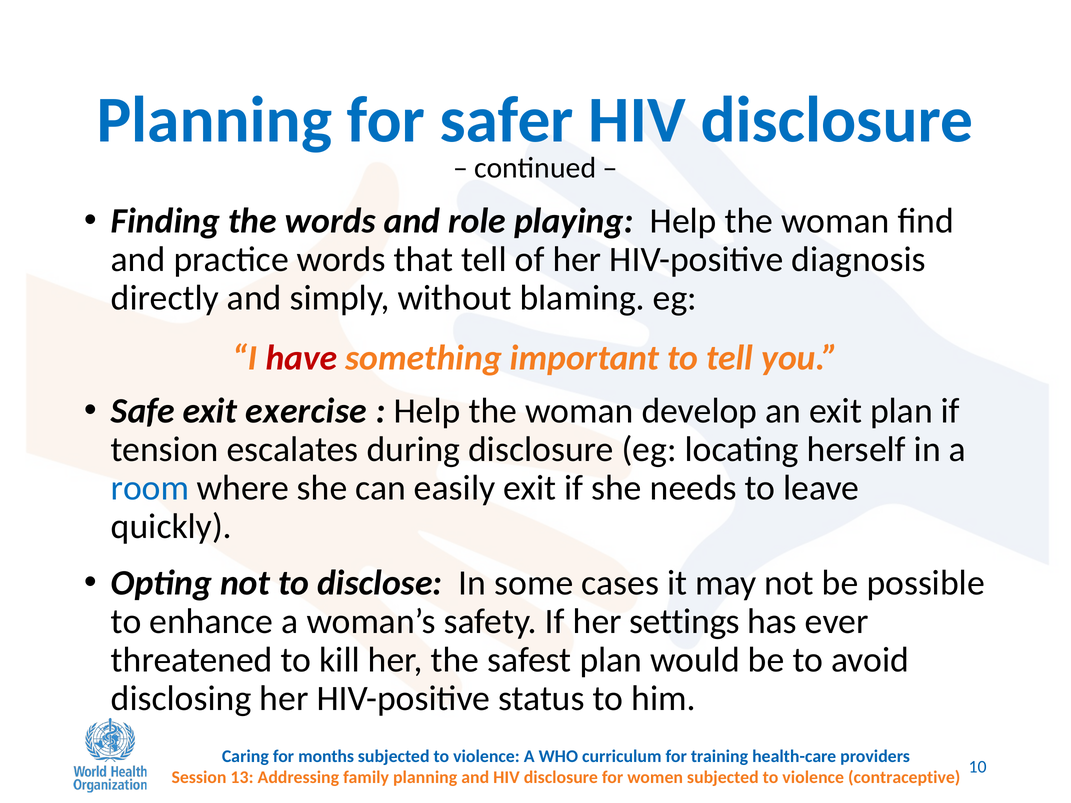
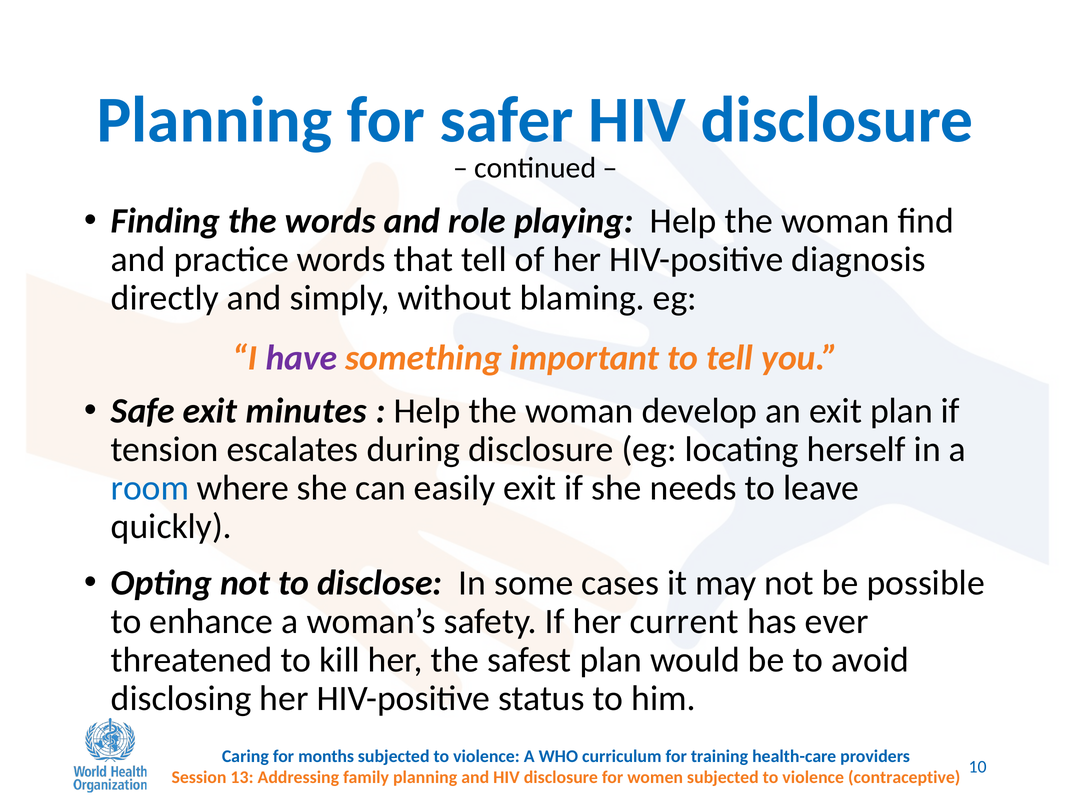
have colour: red -> purple
exercise: exercise -> minutes
settings: settings -> current
